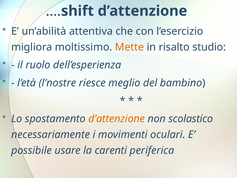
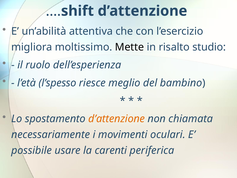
Mette colour: orange -> black
l’nostre: l’nostre -> l’spesso
scolastico: scolastico -> chiamata
